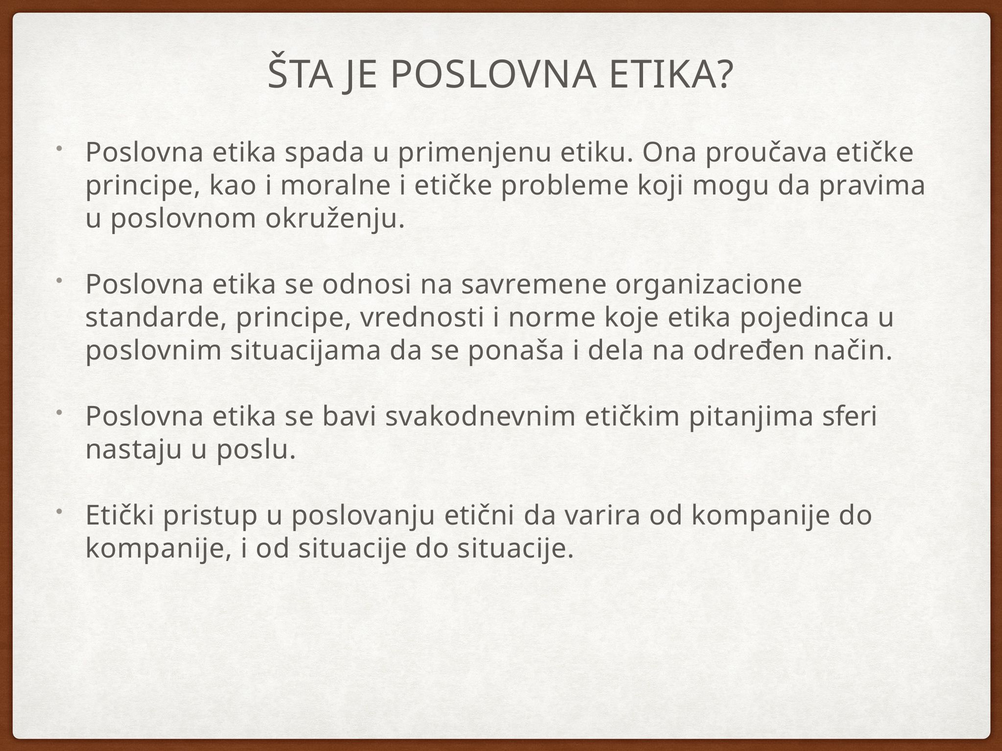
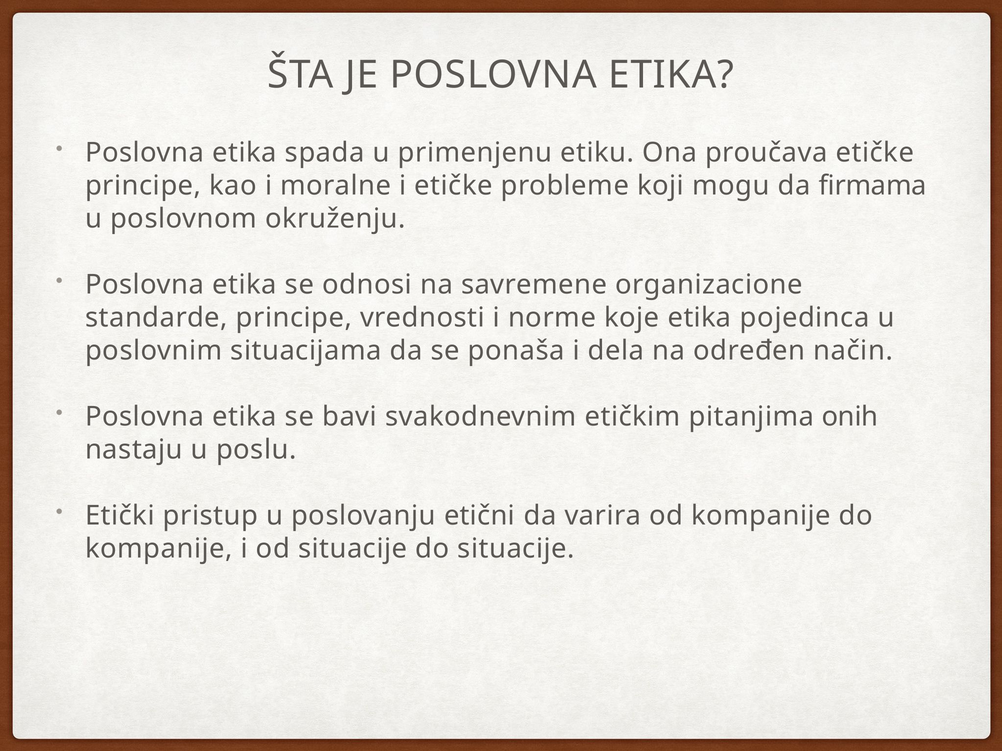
pravima: pravima -> firmama
sferi: sferi -> onih
